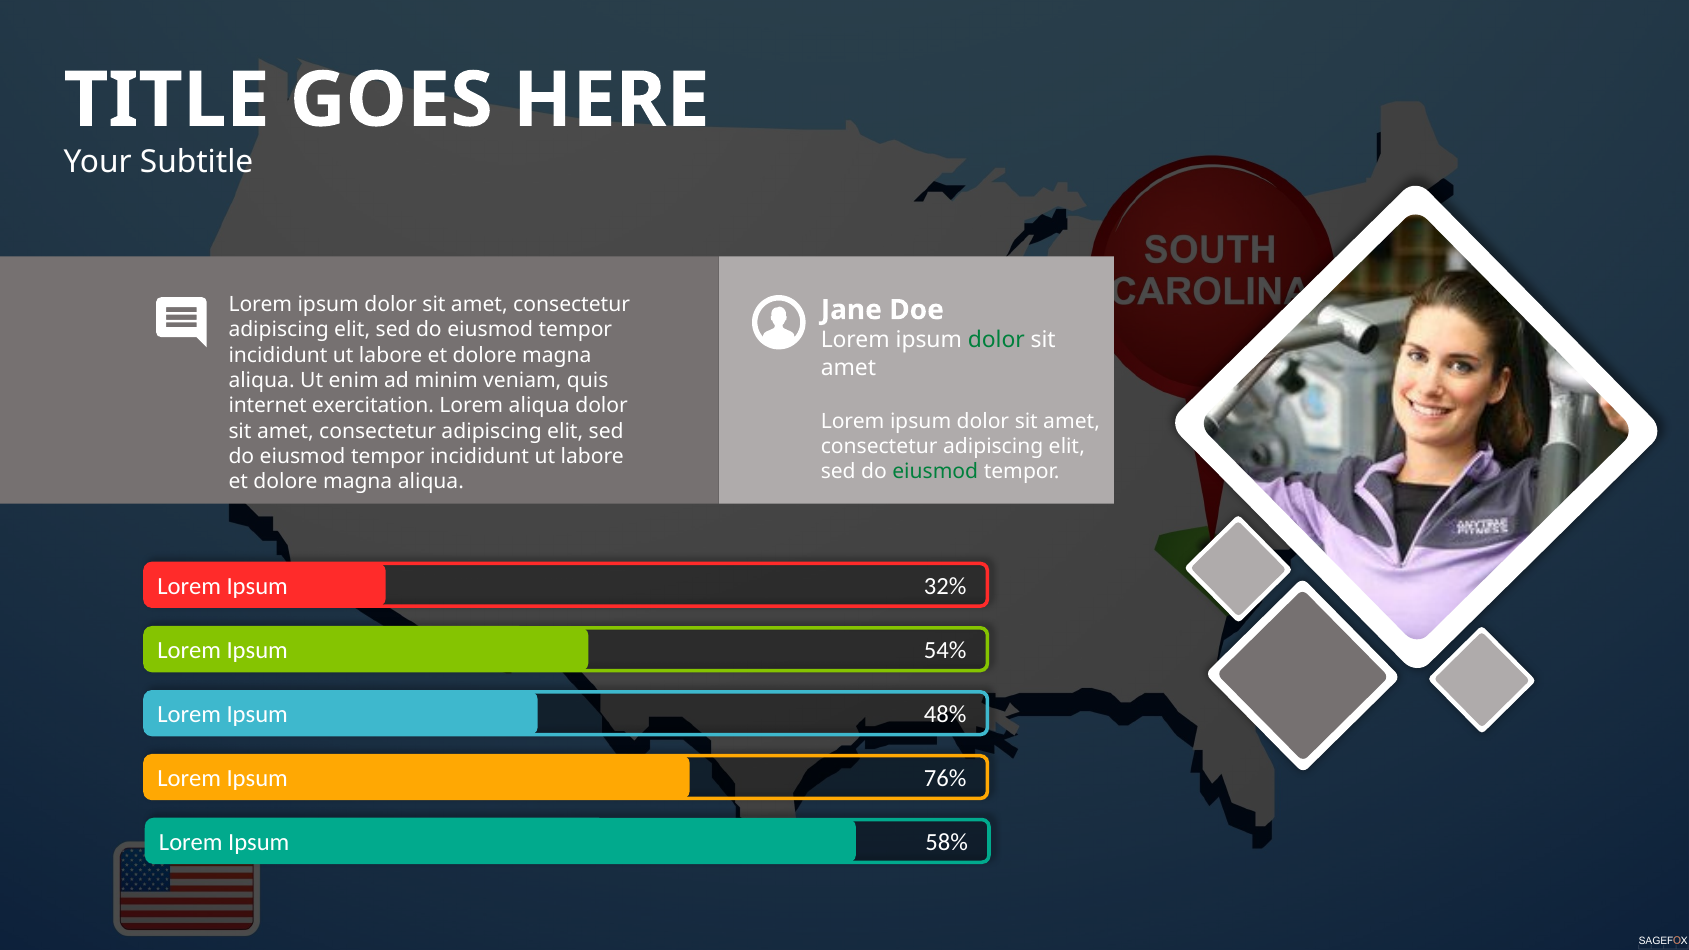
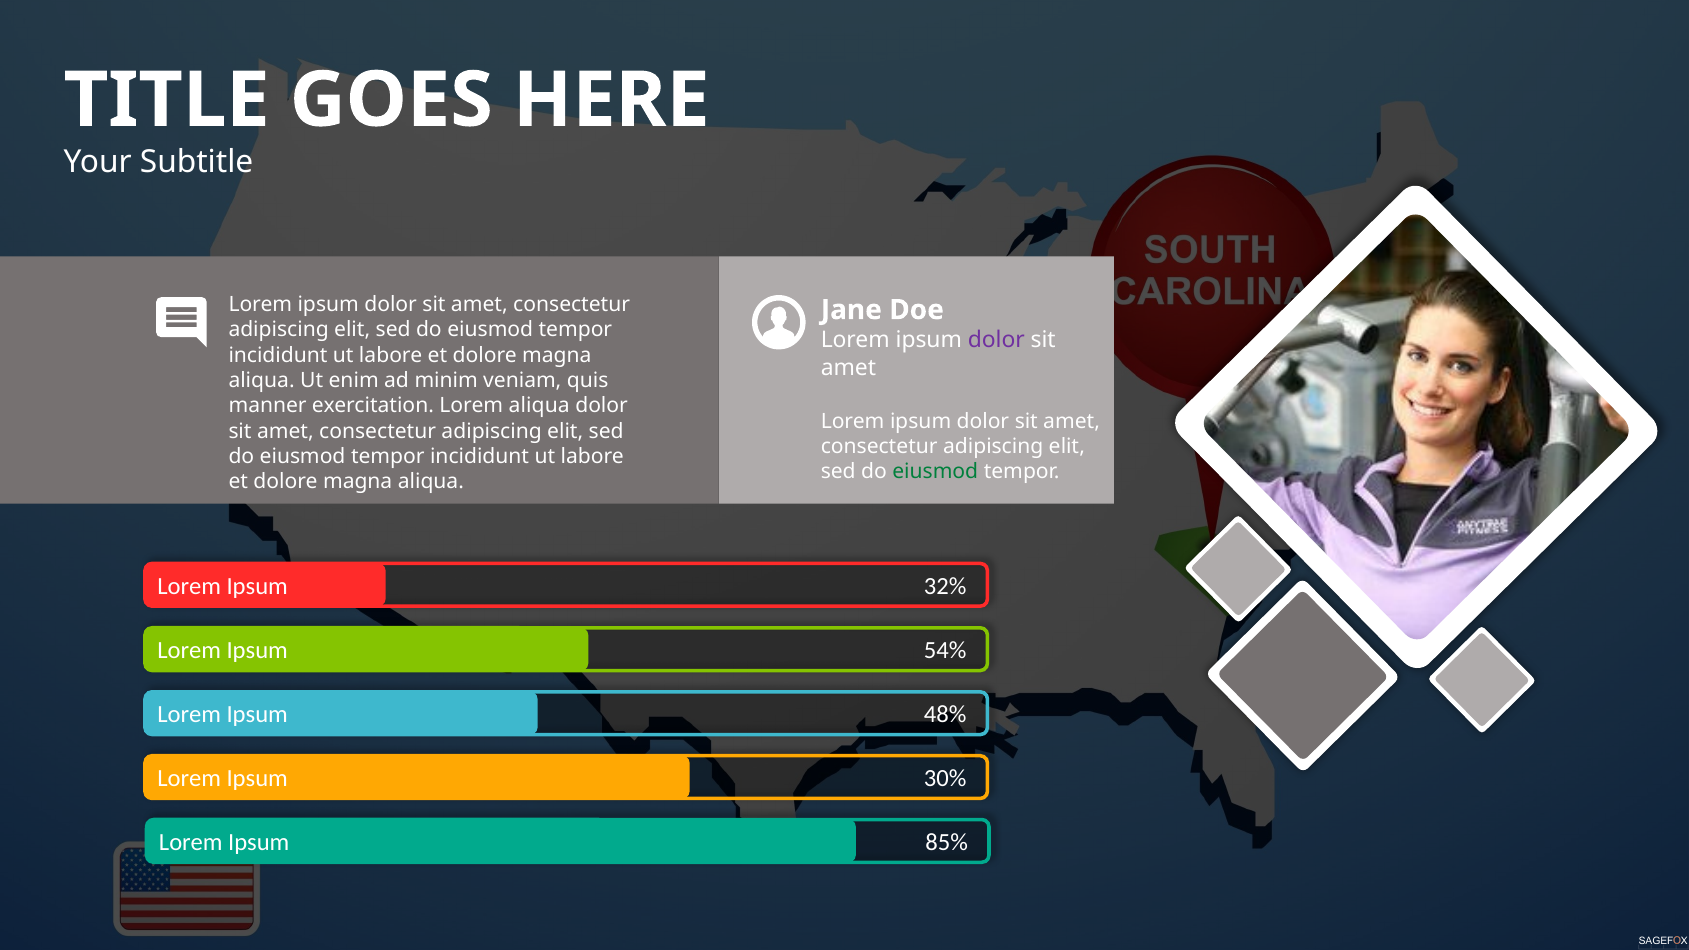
dolor at (996, 340) colour: green -> purple
internet: internet -> manner
76%: 76% -> 30%
58%: 58% -> 85%
